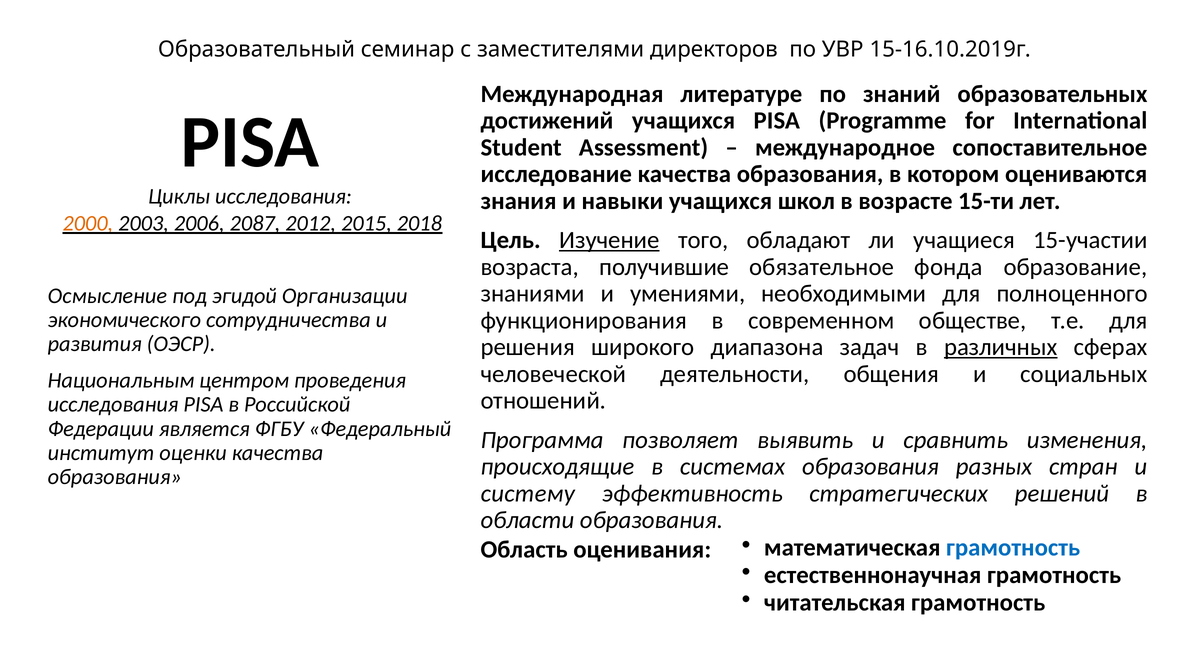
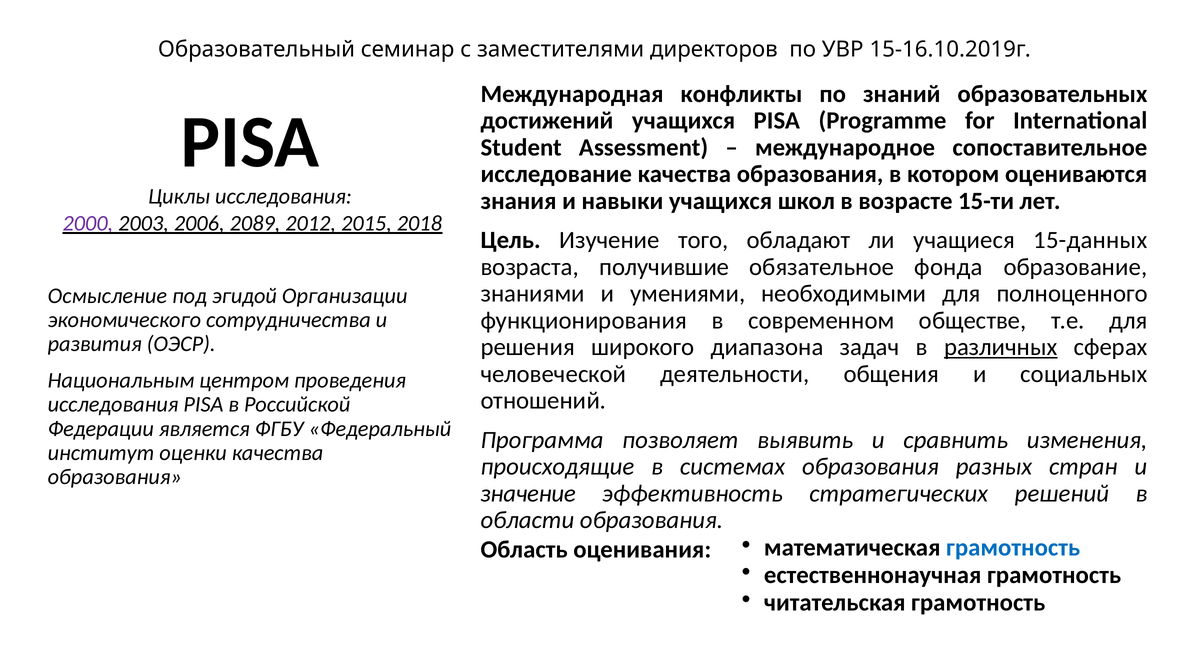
литературе: литературе -> конфликты
2000 colour: orange -> purple
2087: 2087 -> 2089
Изучение underline: present -> none
15-участии: 15-участии -> 15-данных
систему: систему -> значение
